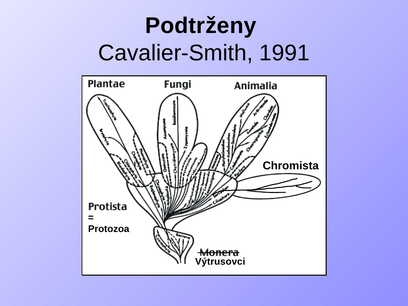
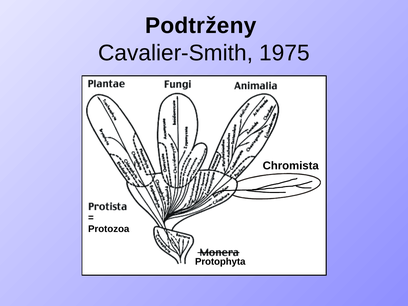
1991: 1991 -> 1975
Výtrusovci: Výtrusovci -> Protophyta
